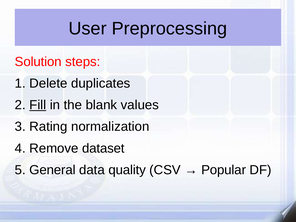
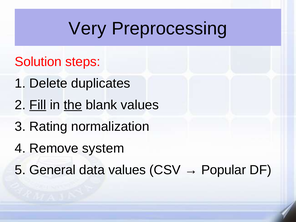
User: User -> Very
the underline: none -> present
dataset: dataset -> system
data quality: quality -> values
